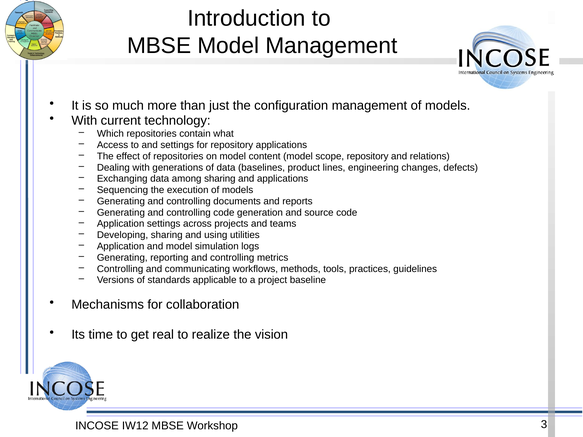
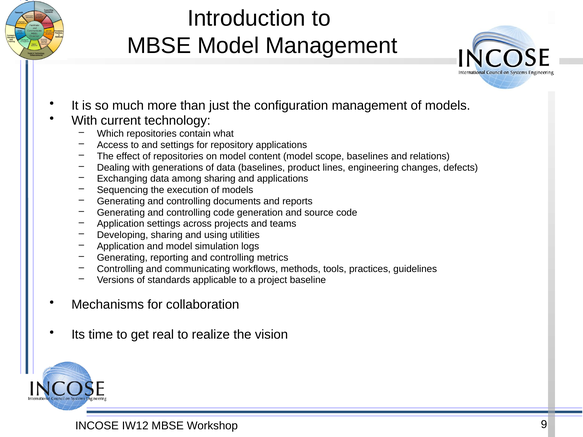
scope repository: repository -> baselines
3: 3 -> 9
